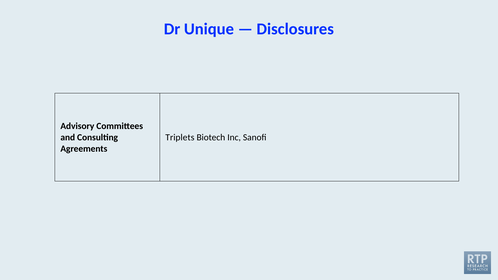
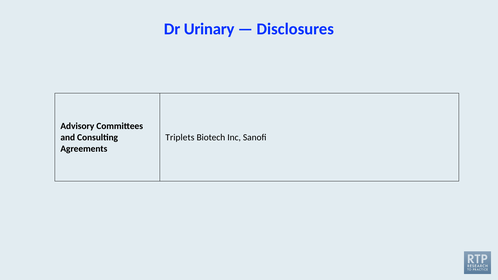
Unique: Unique -> Urinary
